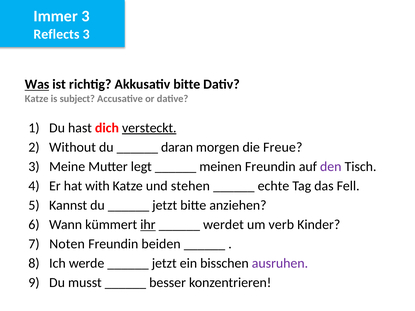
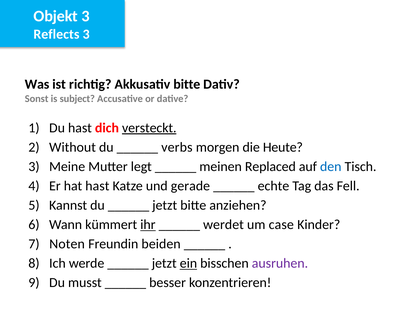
Immer: Immer -> Objekt
Was underline: present -> none
Katze at (37, 99): Katze -> Sonst
daran: daran -> verbs
Freue: Freue -> Heute
meinen Freundin: Freundin -> Replaced
den colour: purple -> blue
hat with: with -> hast
stehen: stehen -> gerade
verb: verb -> case
ein underline: none -> present
